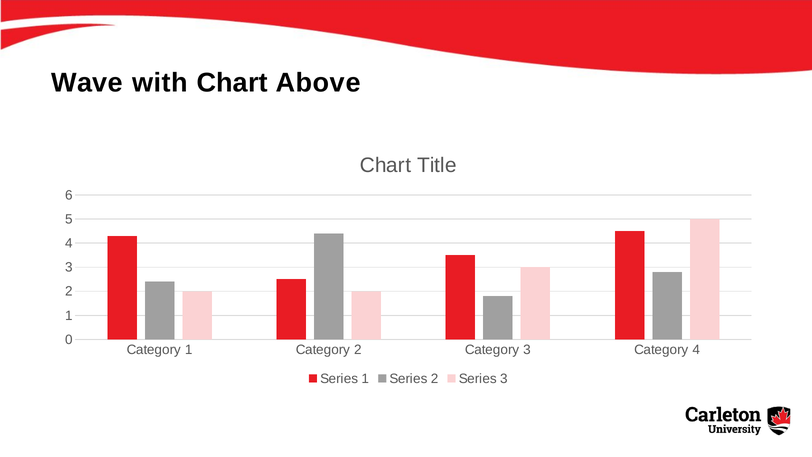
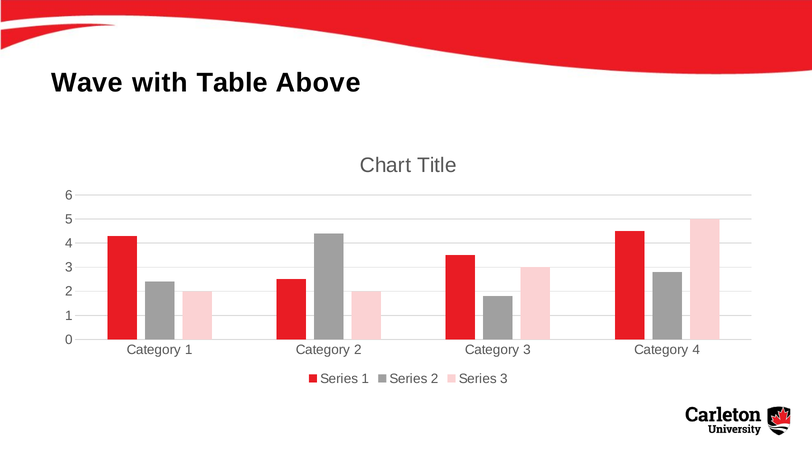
with Chart: Chart -> Table
